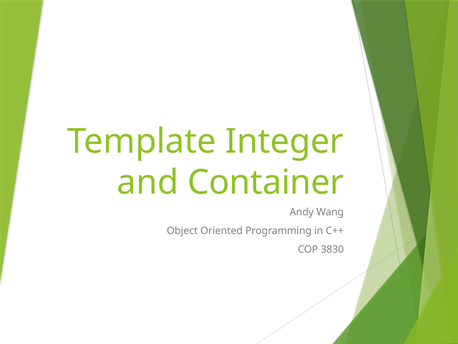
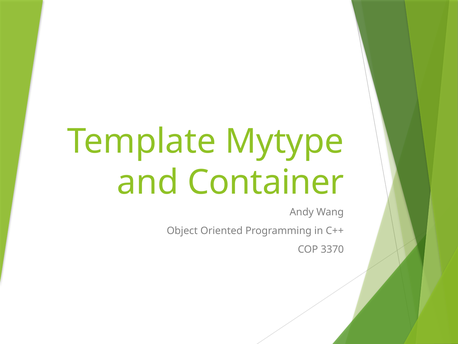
Integer: Integer -> Mytype
3830: 3830 -> 3370
